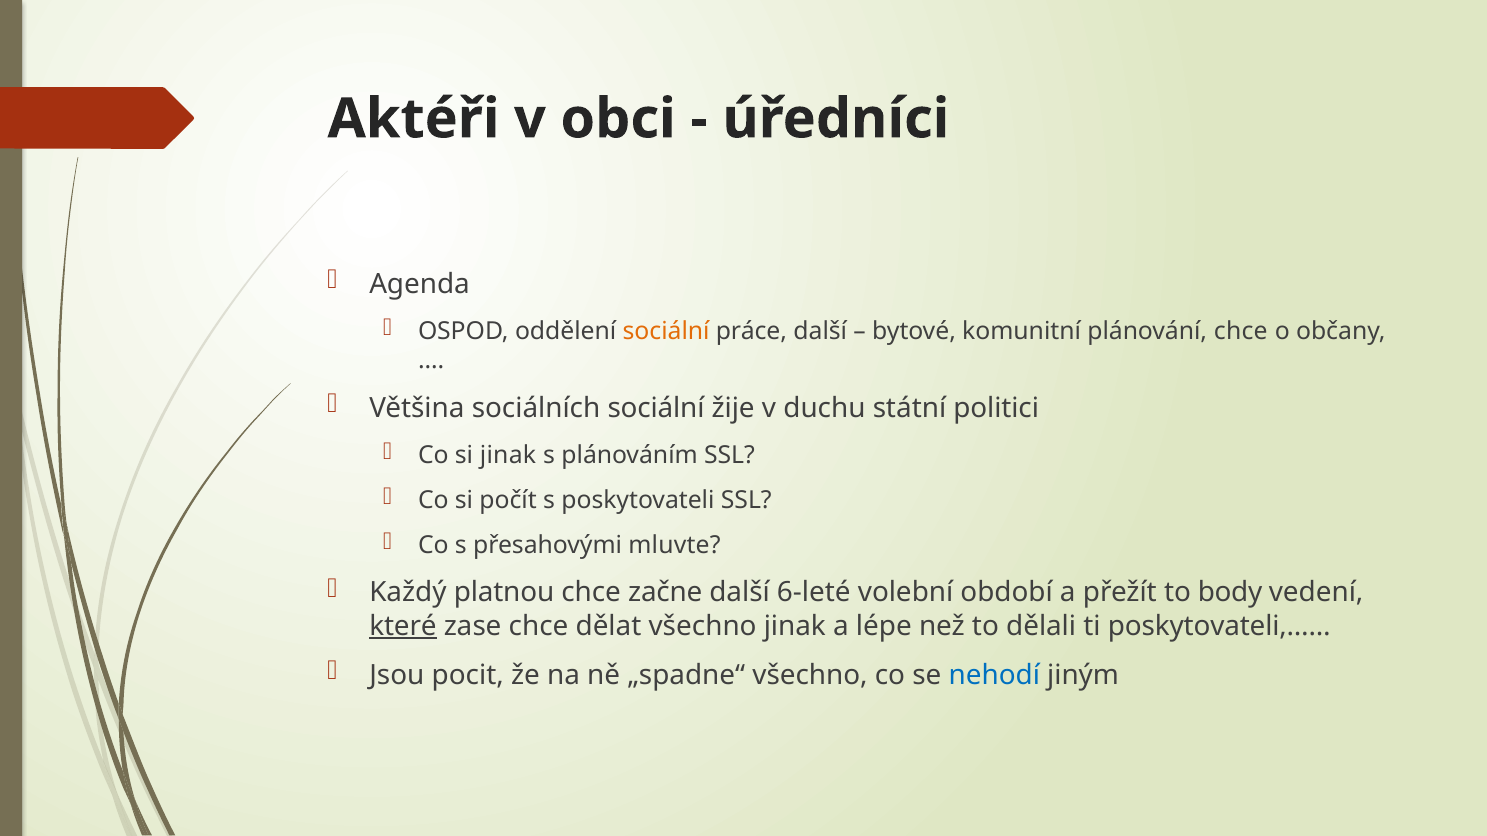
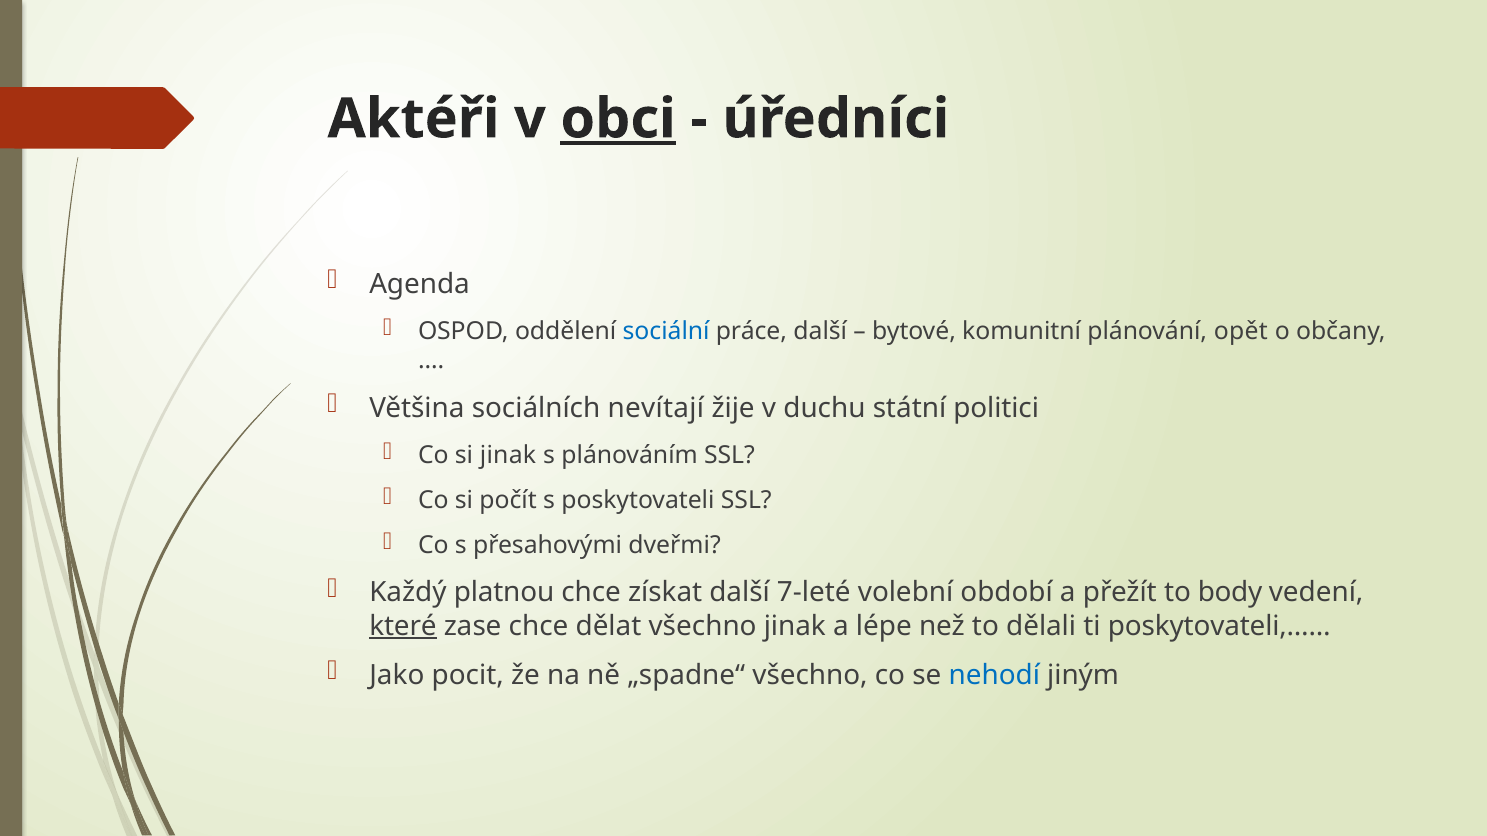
obci underline: none -> present
sociální at (666, 331) colour: orange -> blue
plánování chce: chce -> opět
sociálních sociální: sociální -> nevítají
mluvte: mluvte -> dveřmi
začne: začne -> získat
6-leté: 6-leté -> 7-leté
Jsou: Jsou -> Jako
